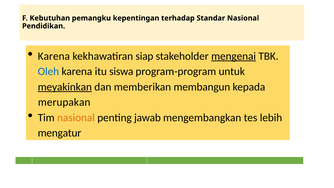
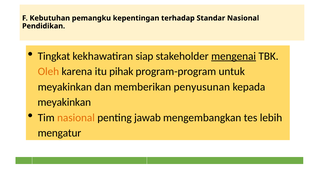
Karena at (54, 56): Karena -> Tingkat
Oleh colour: blue -> orange
siswa: siswa -> pihak
meyakinkan at (65, 87) underline: present -> none
membangun: membangun -> penyusunan
merupakan at (64, 102): merupakan -> meyakinkan
